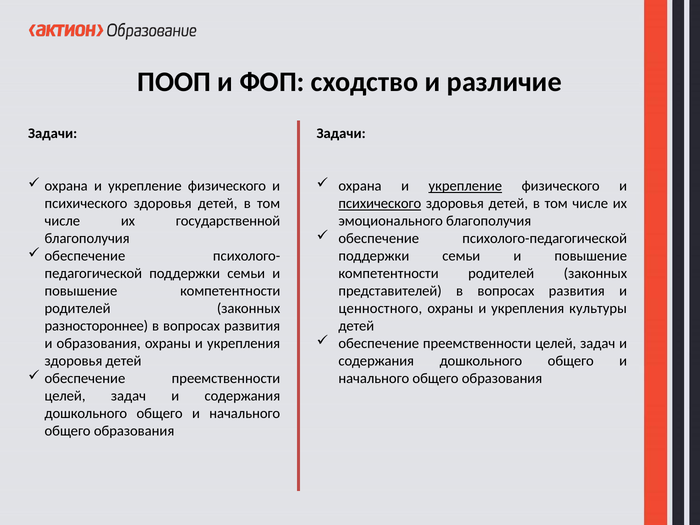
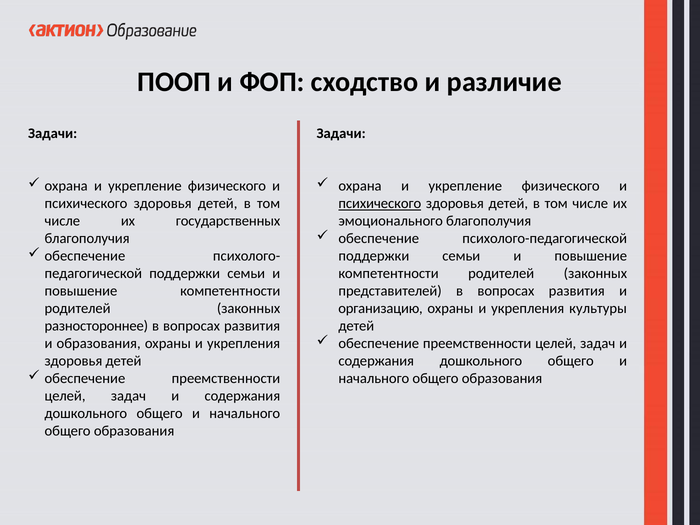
укрепление at (465, 186) underline: present -> none
государственной: государственной -> государственных
ценностного: ценностного -> организацию
